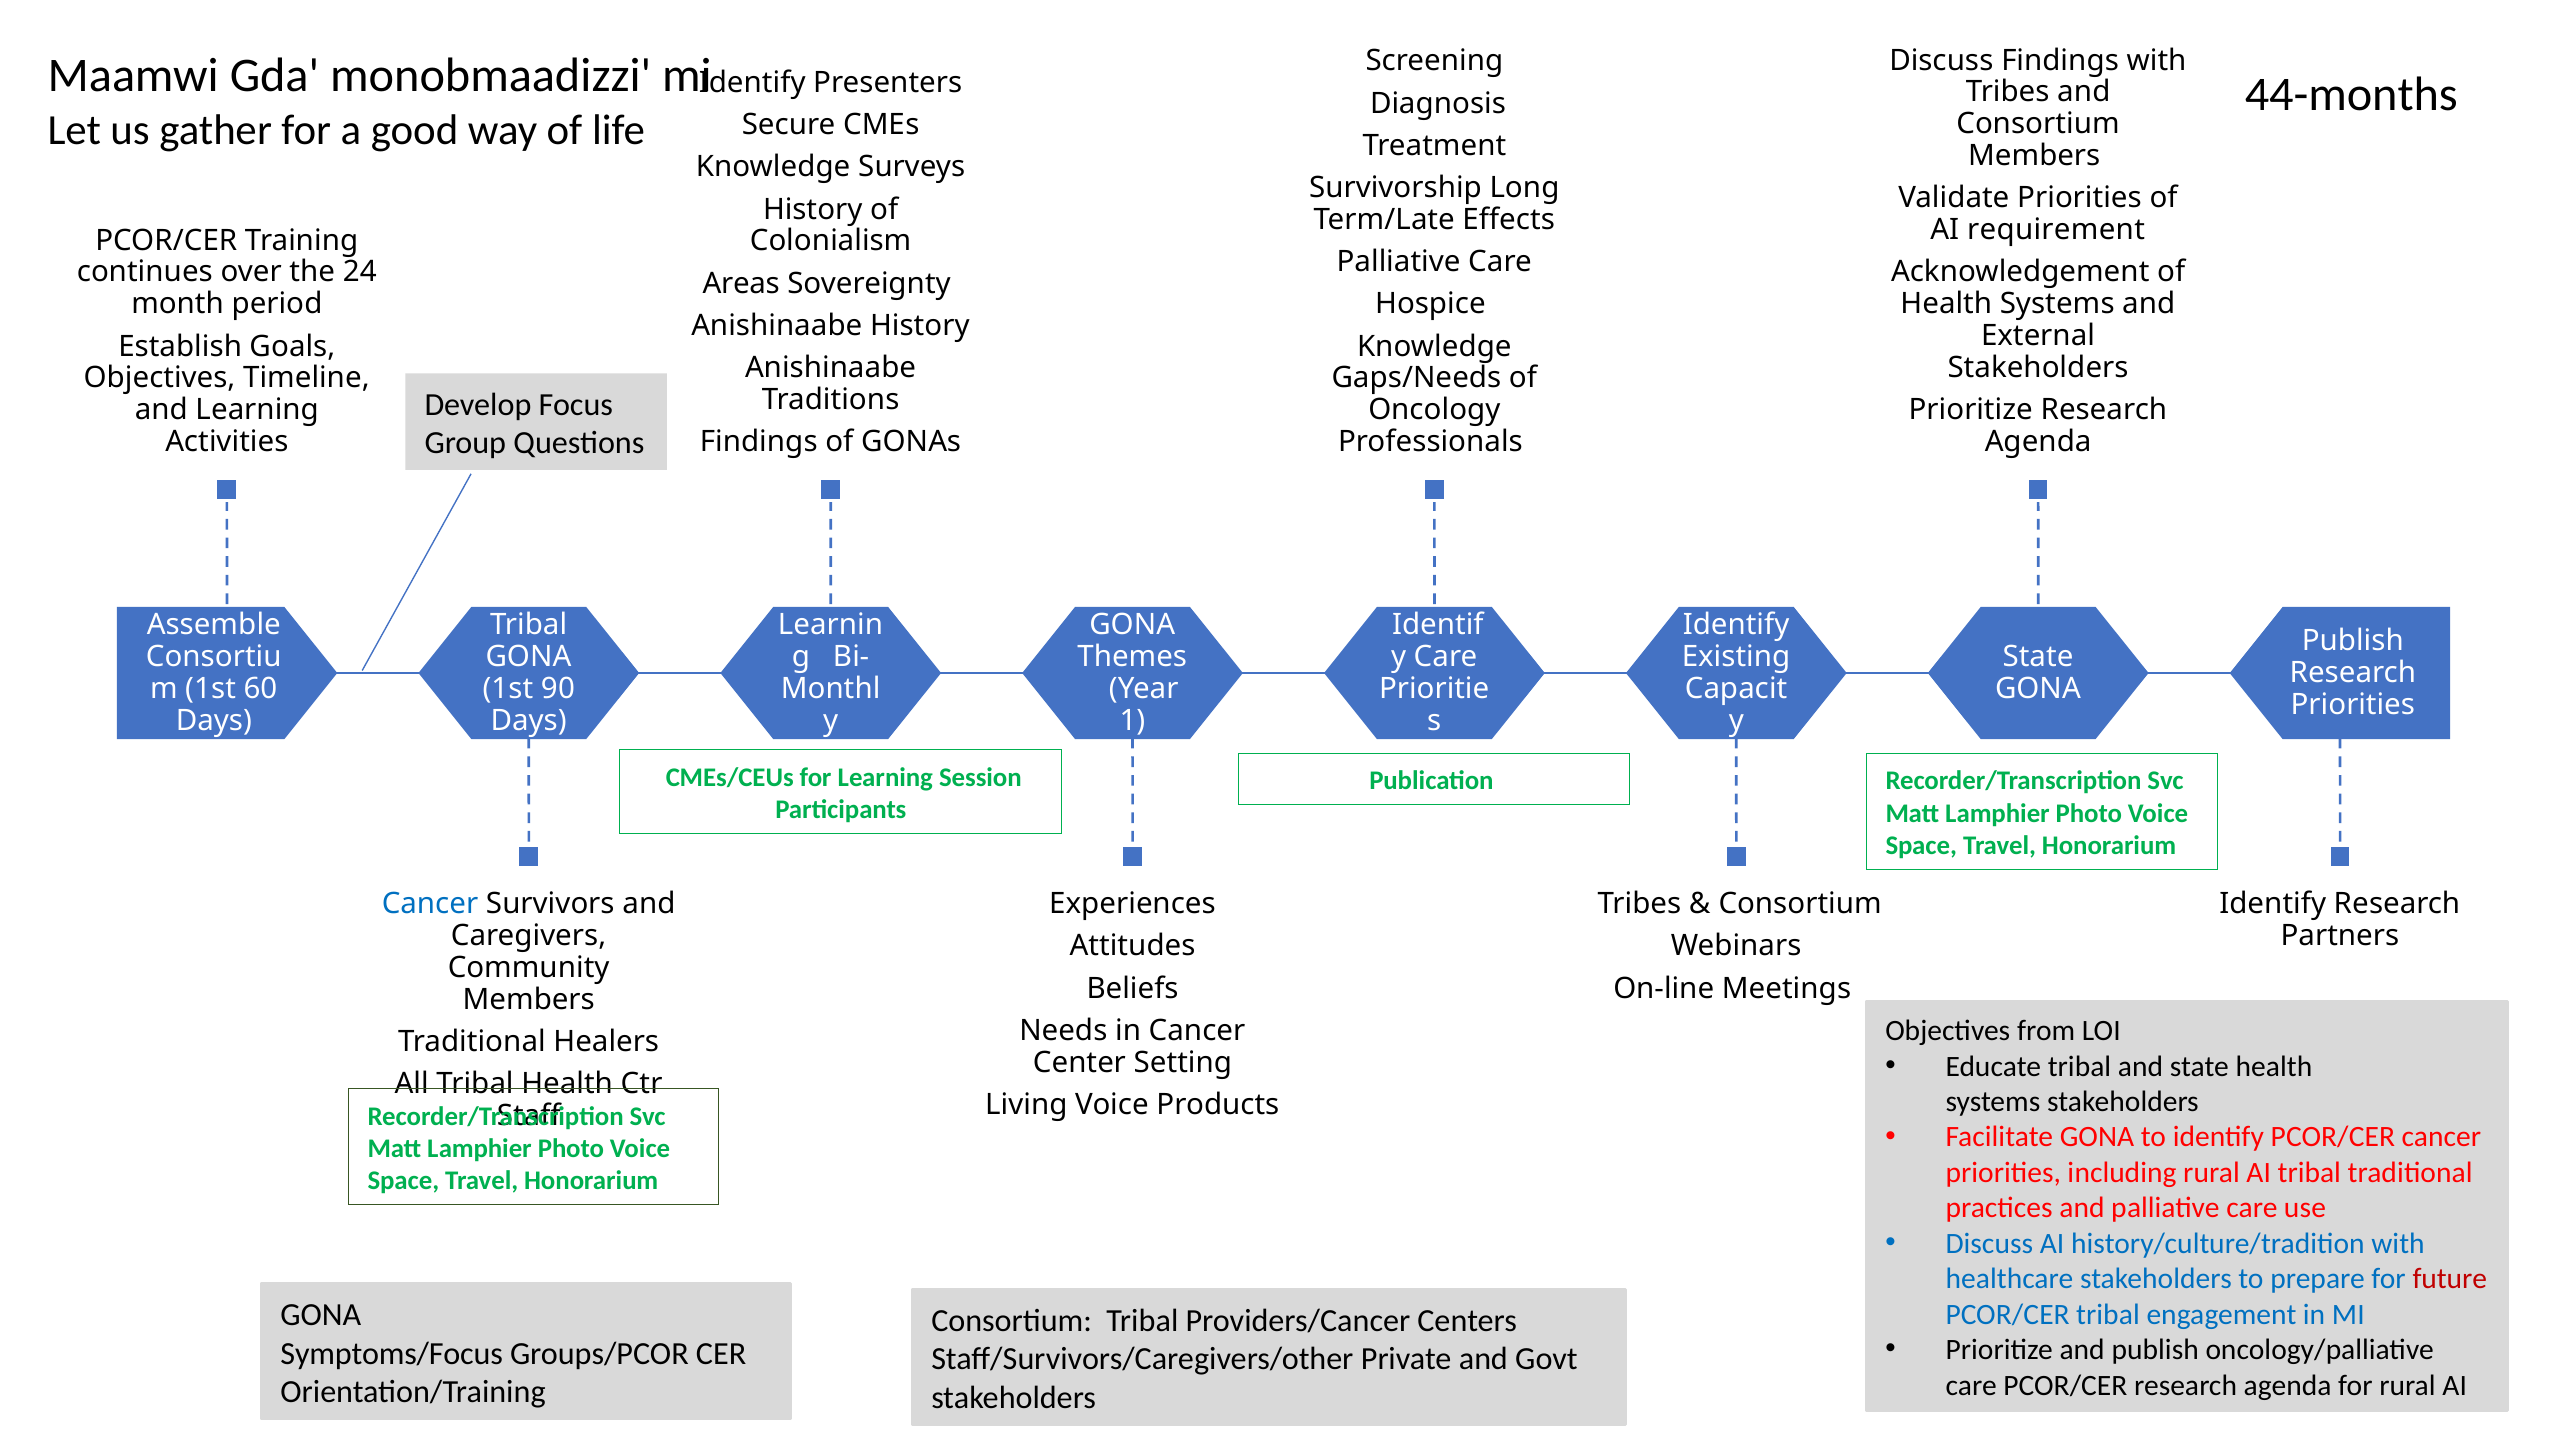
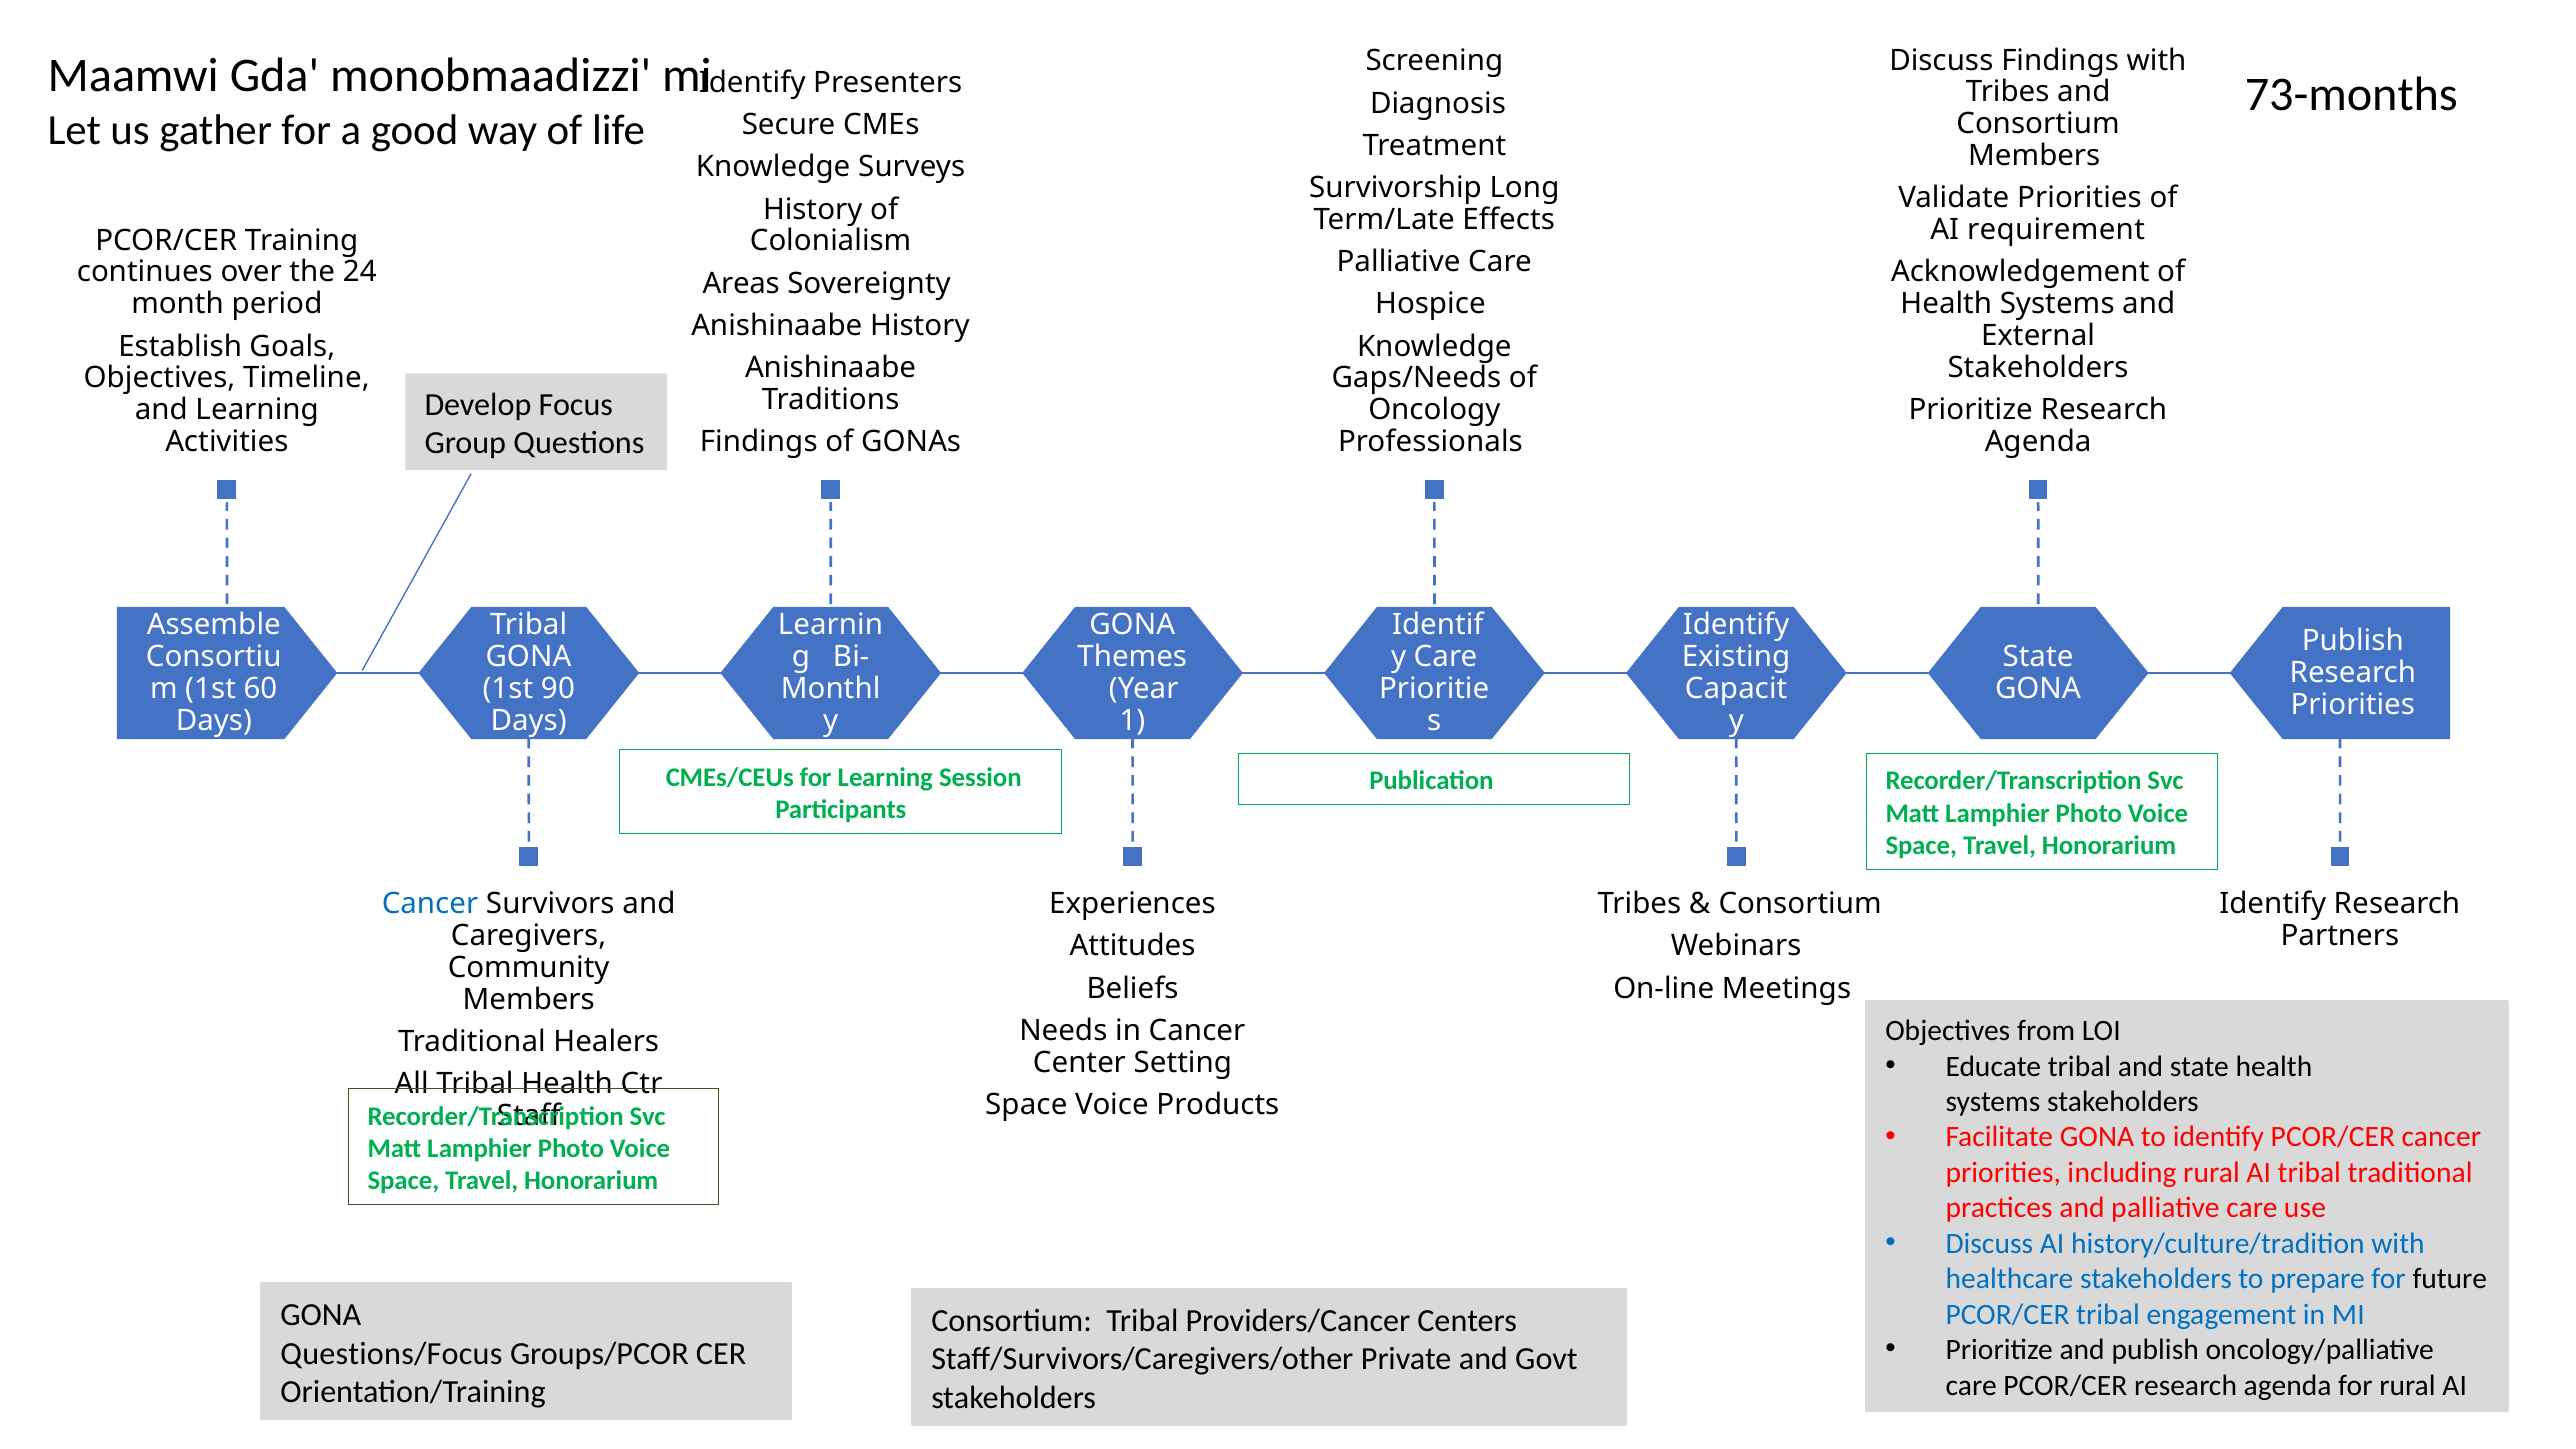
44-months: 44-months -> 73-months
Living at (1026, 1105): Living -> Space
future colour: red -> black
Symptoms/Focus: Symptoms/Focus -> Questions/Focus
